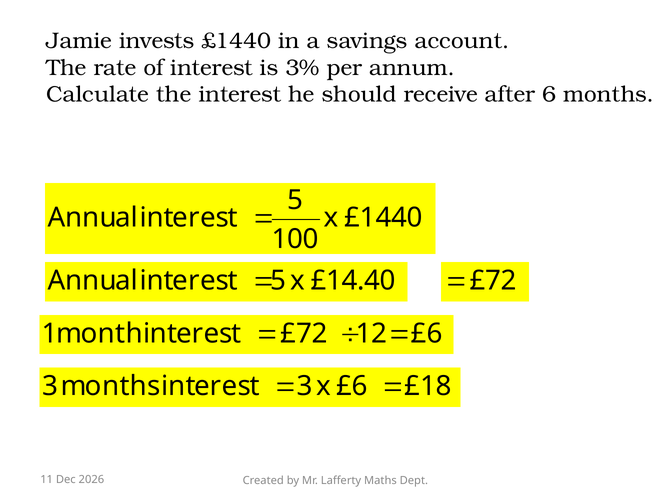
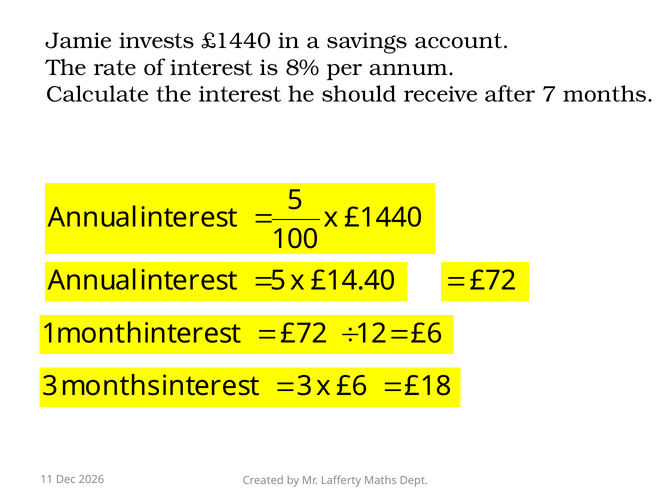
3%: 3% -> 8%
6: 6 -> 7
